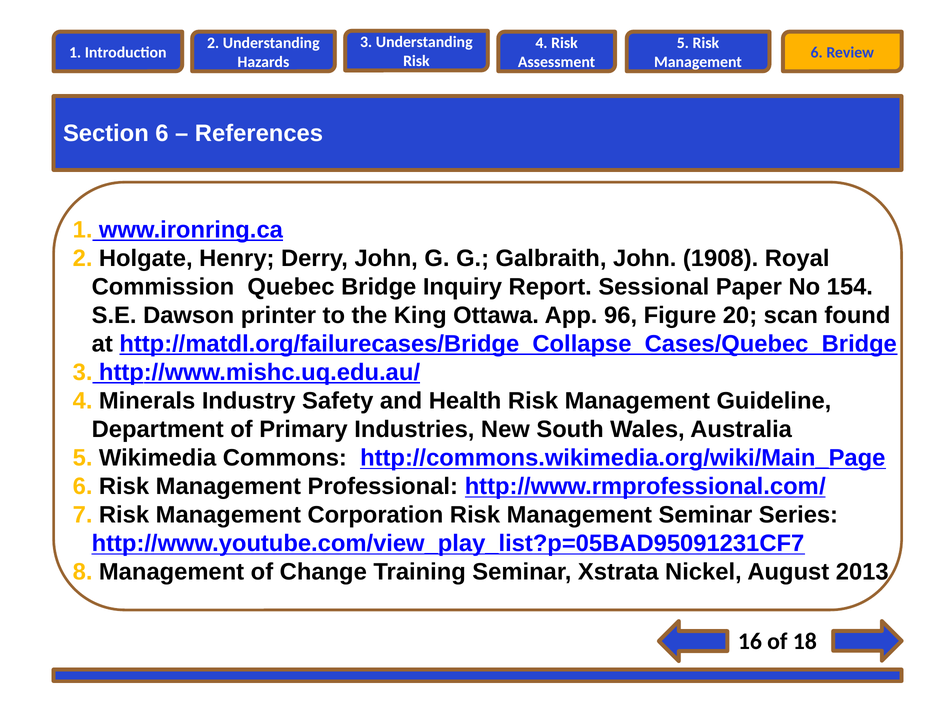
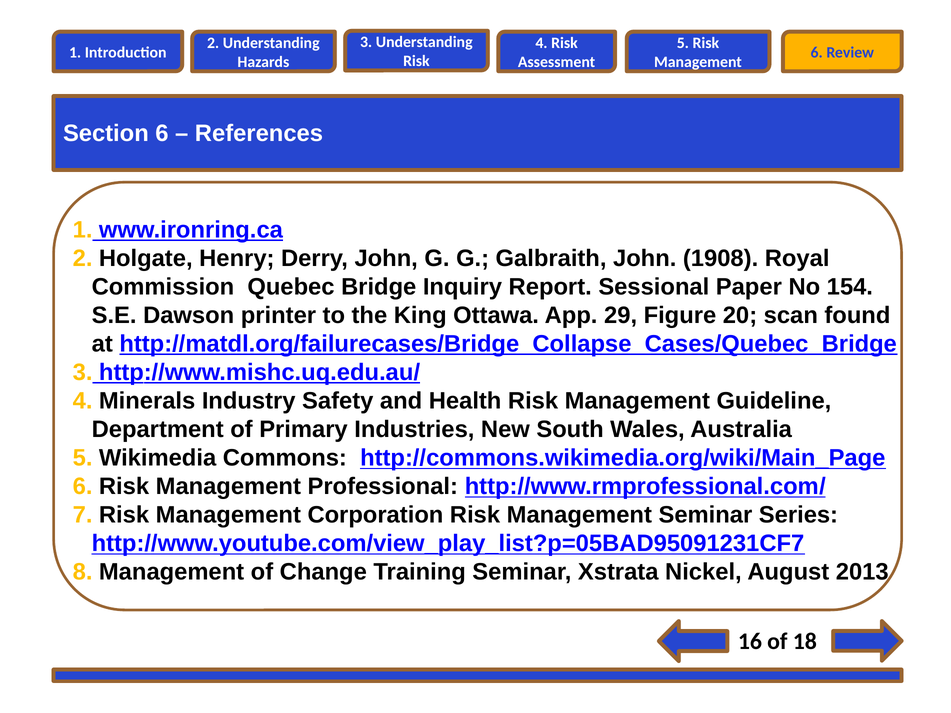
96: 96 -> 29
